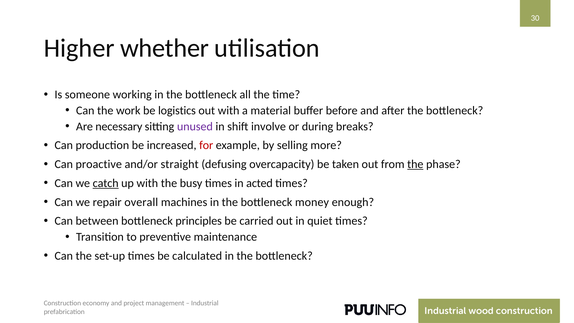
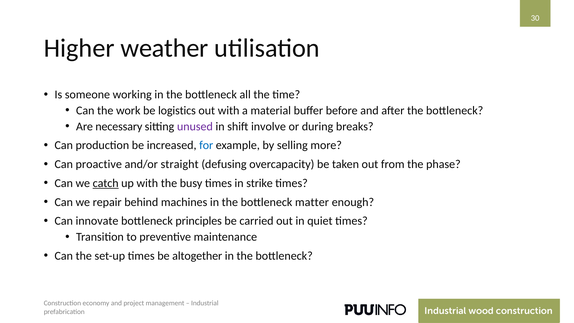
whether: whether -> weather
for colour: red -> blue
the at (415, 164) underline: present -> none
acted: acted -> strike
overall: overall -> behind
money: money -> matter
between: between -> innovate
calculated: calculated -> altogether
